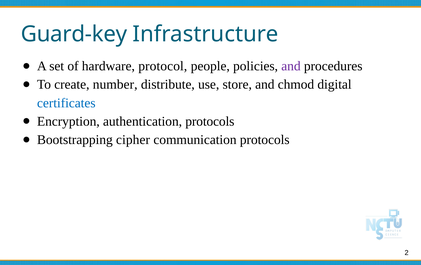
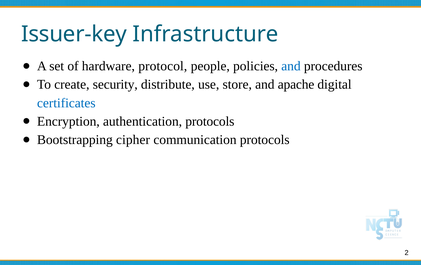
Guard-key: Guard-key -> Issuer-key
and at (291, 66) colour: purple -> blue
number: number -> security
chmod: chmod -> apache
